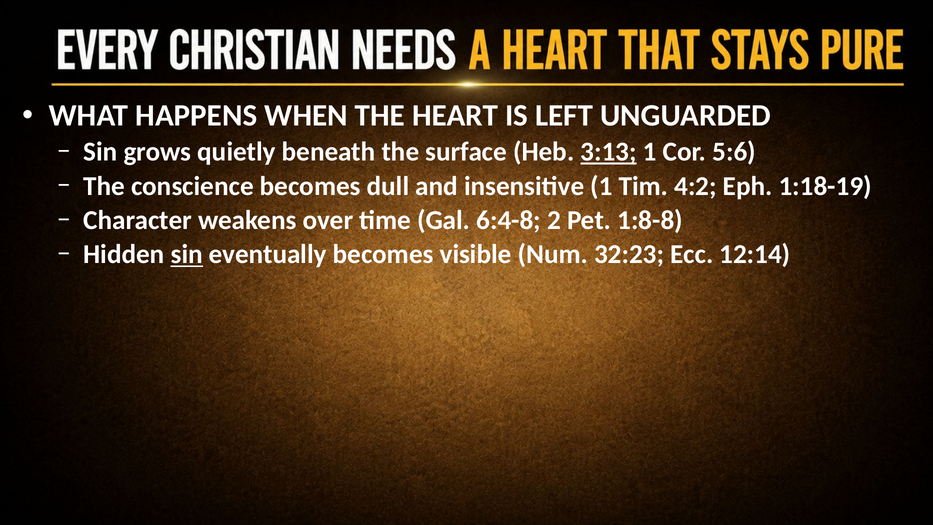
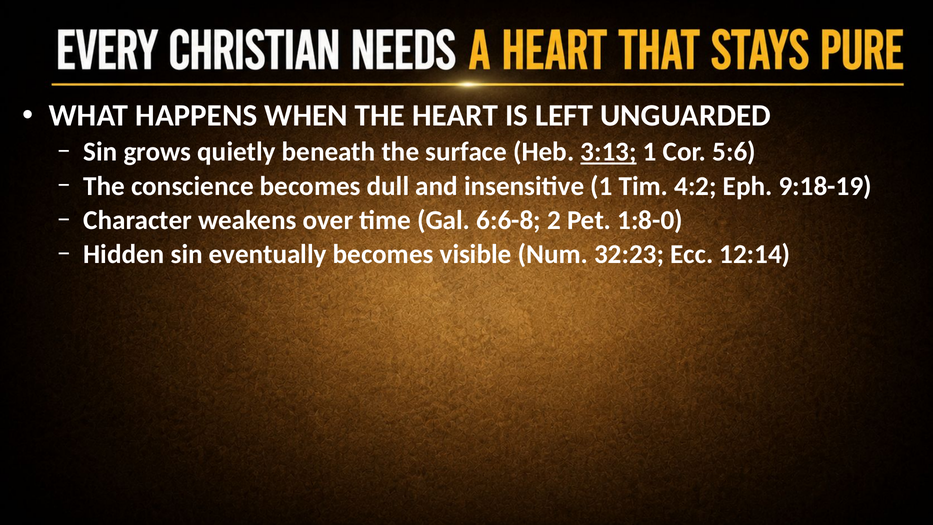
1:18-19: 1:18-19 -> 9:18-19
6:4-8: 6:4-8 -> 6:6-8
1:8-8: 1:8-8 -> 1:8-0
sin at (187, 254) underline: present -> none
